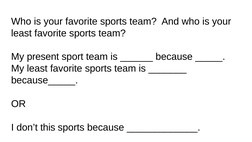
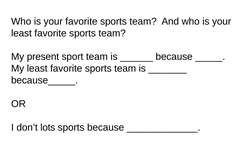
this: this -> lots
